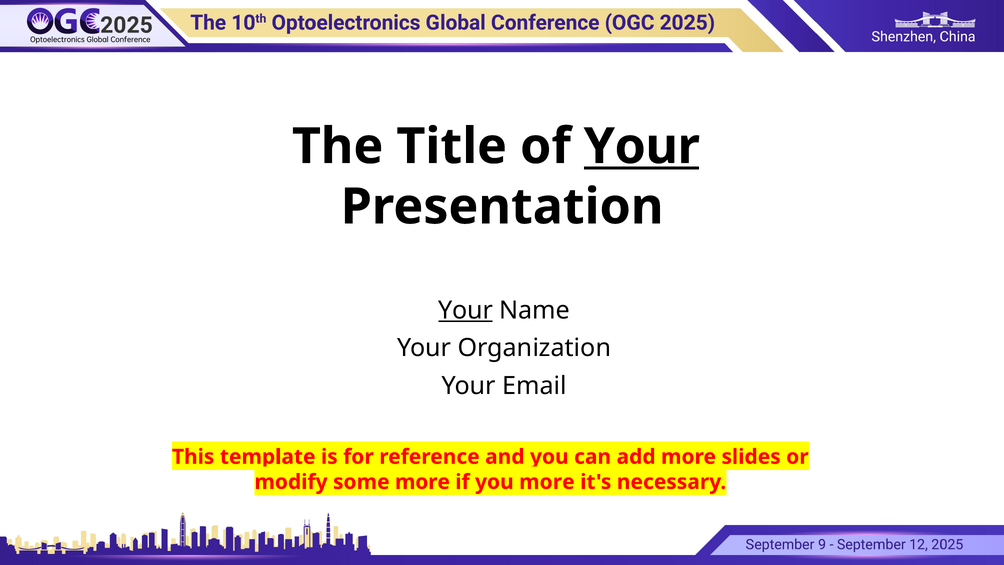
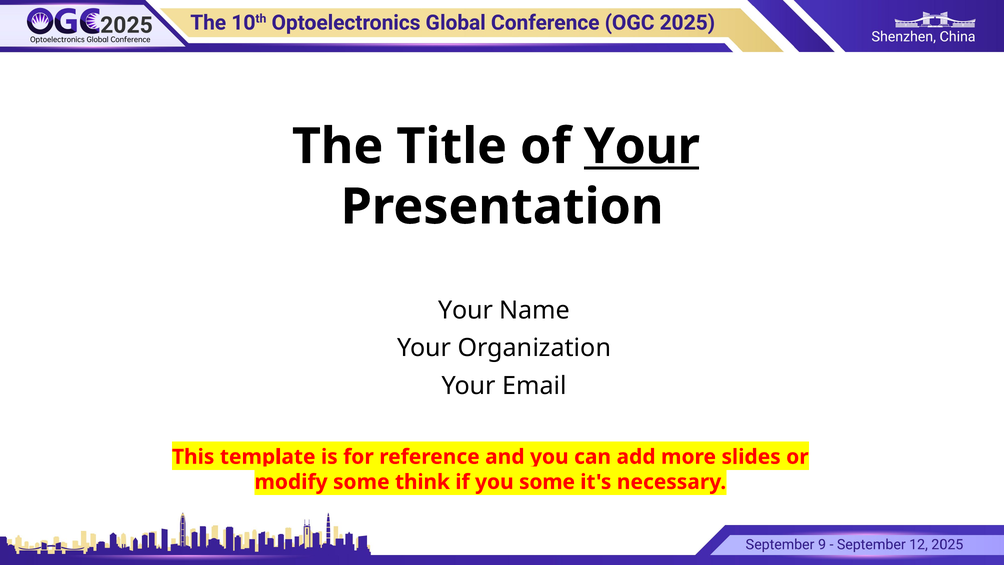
Your at (466, 310) underline: present -> none
some more: more -> think
you more: more -> some
